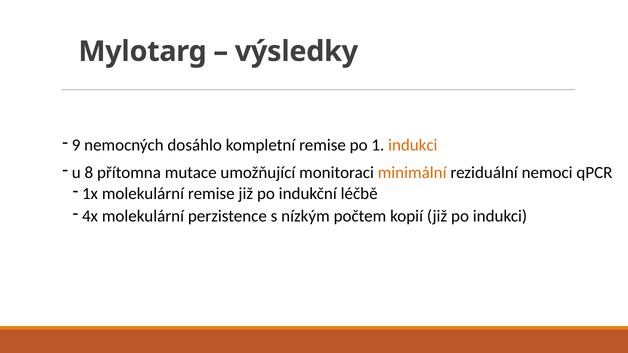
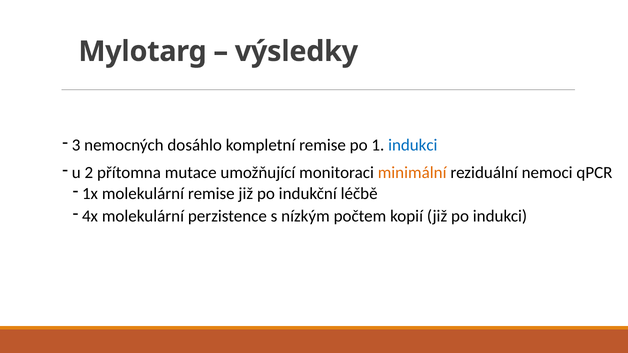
9: 9 -> 3
indukci at (413, 145) colour: orange -> blue
8: 8 -> 2
